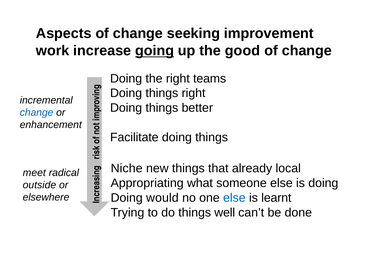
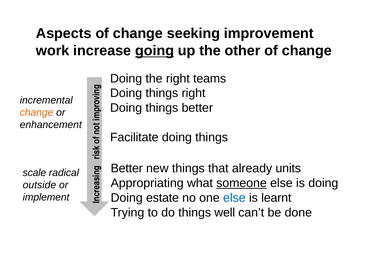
good: good -> other
change at (37, 113) colour: blue -> orange
Niche at (127, 168): Niche -> Better
local: local -> units
meet: meet -> scale
someone underline: none -> present
would: would -> estate
elsewhere: elsewhere -> implement
